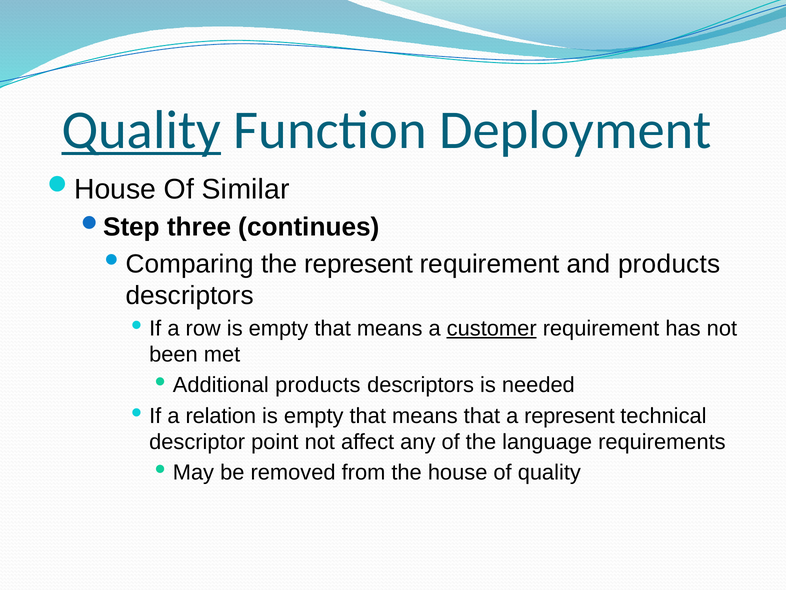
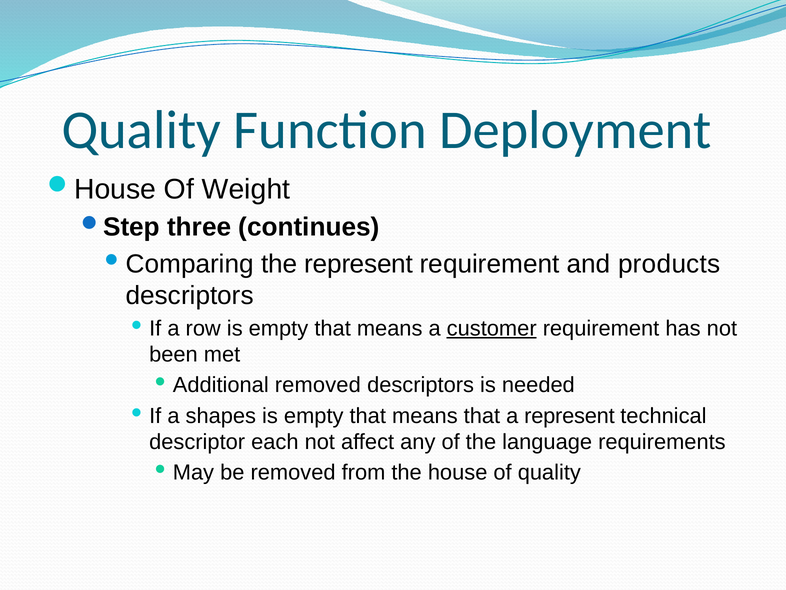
Quality at (141, 130) underline: present -> none
Similar: Similar -> Weight
Additional products: products -> removed
relation: relation -> shapes
point: point -> each
